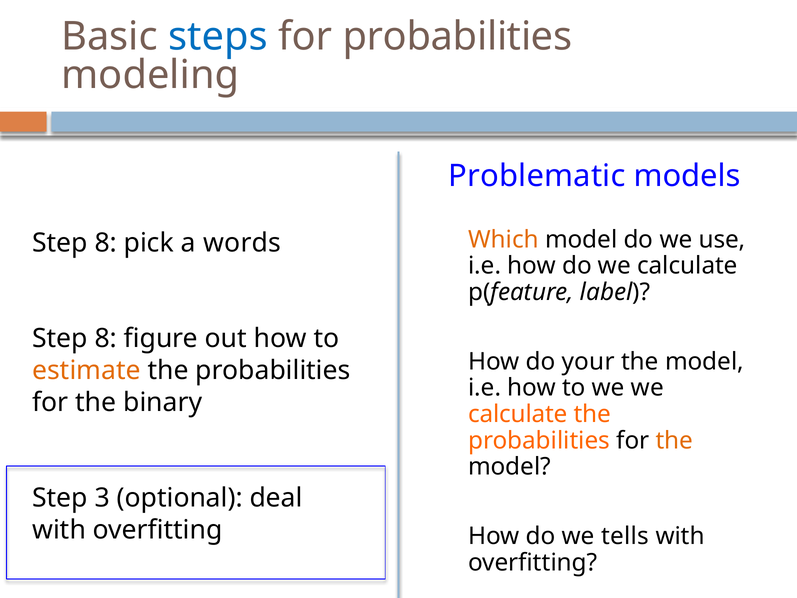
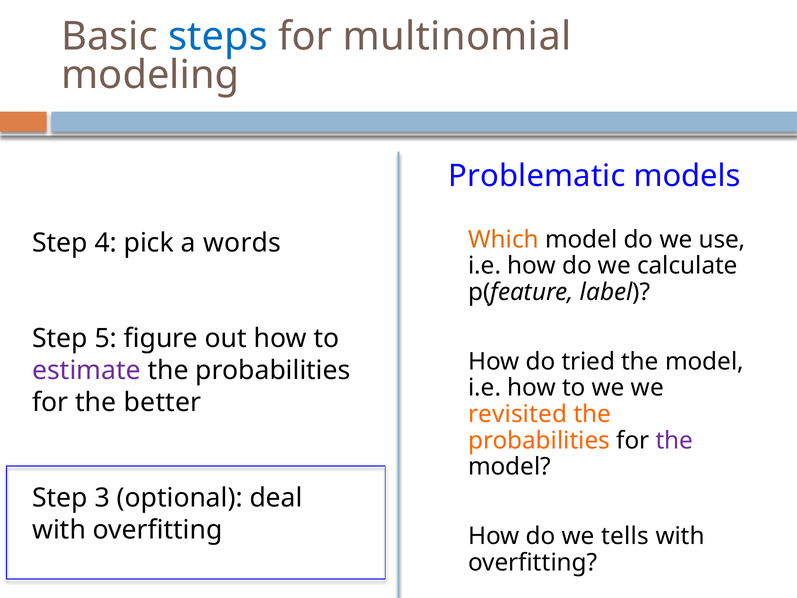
for probabilities: probabilities -> multinomial
8 at (106, 243): 8 -> 4
8 at (106, 338): 8 -> 5
your: your -> tried
estimate colour: orange -> purple
binary: binary -> better
calculate at (518, 414): calculate -> revisited
the at (674, 440) colour: orange -> purple
